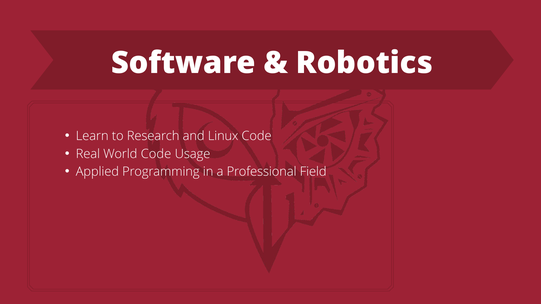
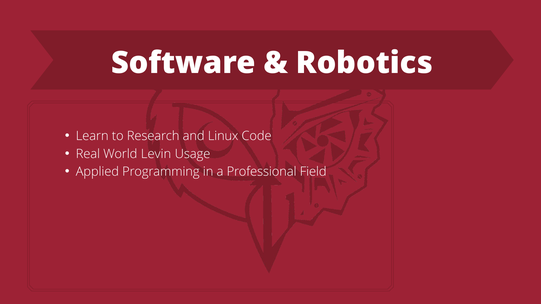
World Code: Code -> Levin
